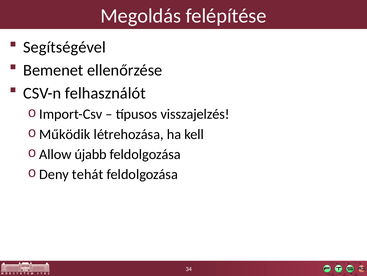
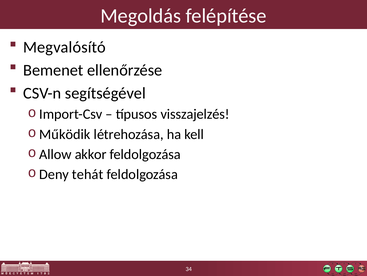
Segítségével: Segítségével -> Megvalósító
felhasználót: felhasználót -> segítségével
újabb: újabb -> akkor
